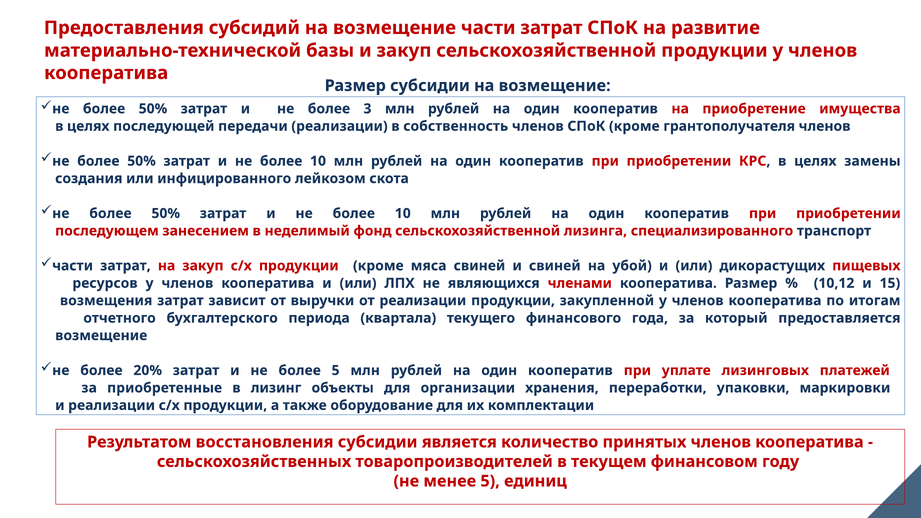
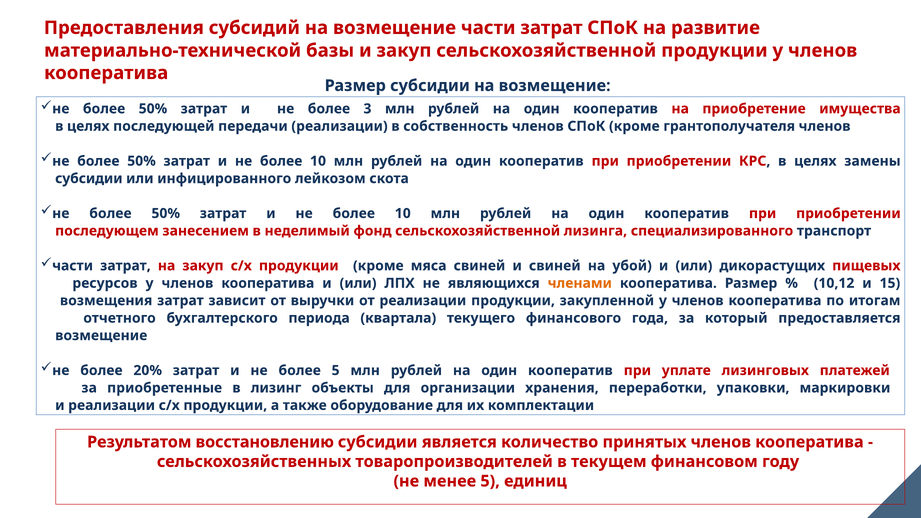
создания at (89, 179): создания -> субсидии
членами colour: red -> orange
восстановления: восстановления -> восстановлению
